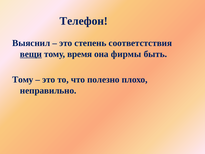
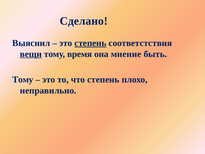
Телефон: Телефон -> Сделано
степень at (90, 43) underline: none -> present
фирмы: фирмы -> мнение
что полезно: полезно -> степень
